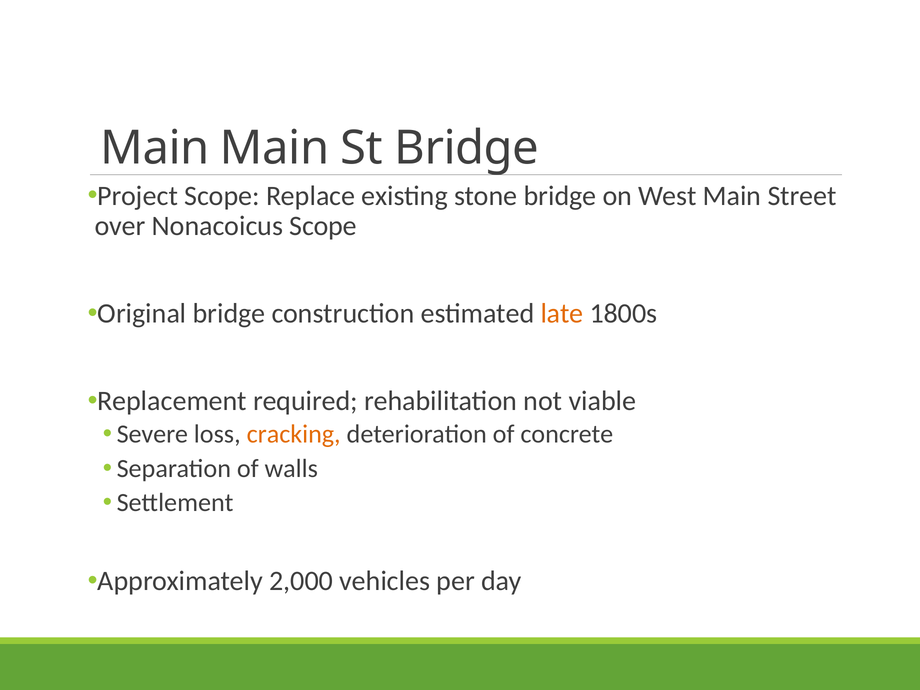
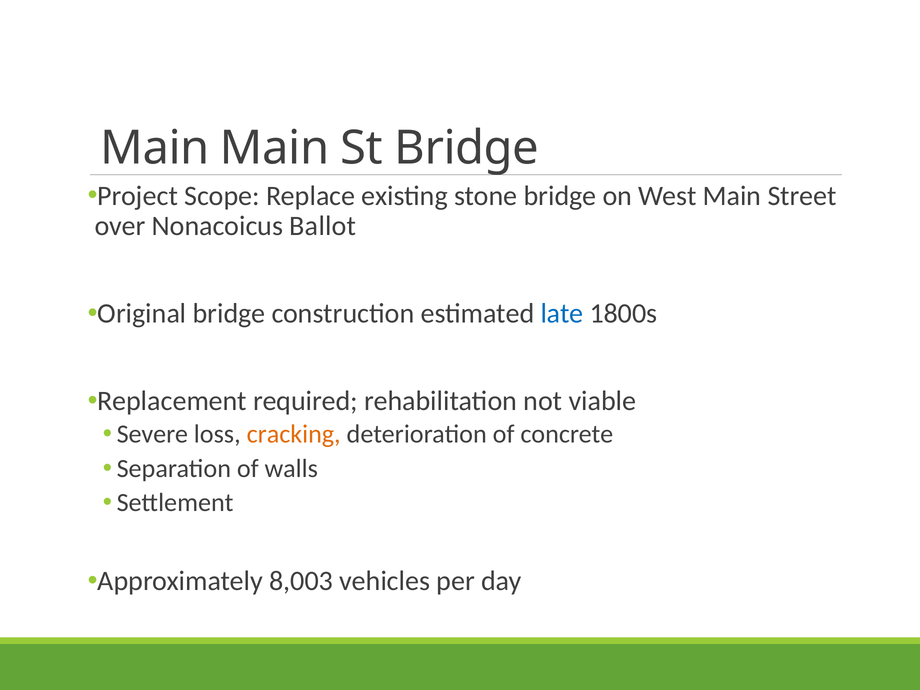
Nonacoicus Scope: Scope -> Ballot
late colour: orange -> blue
2,000: 2,000 -> 8,003
